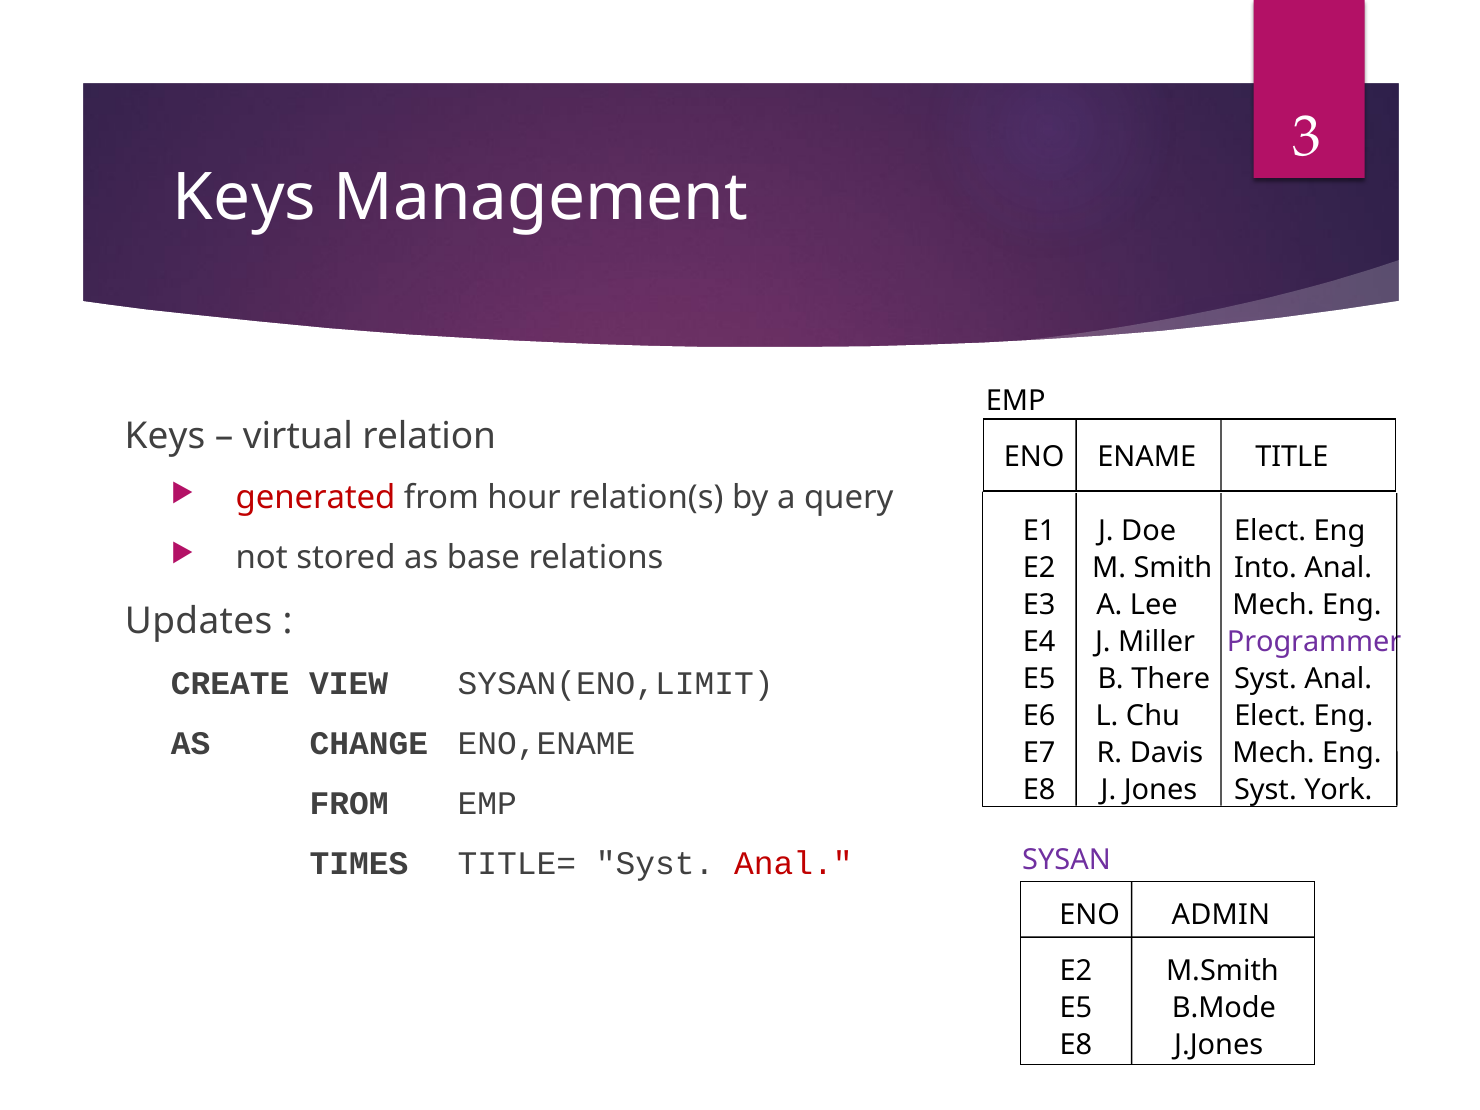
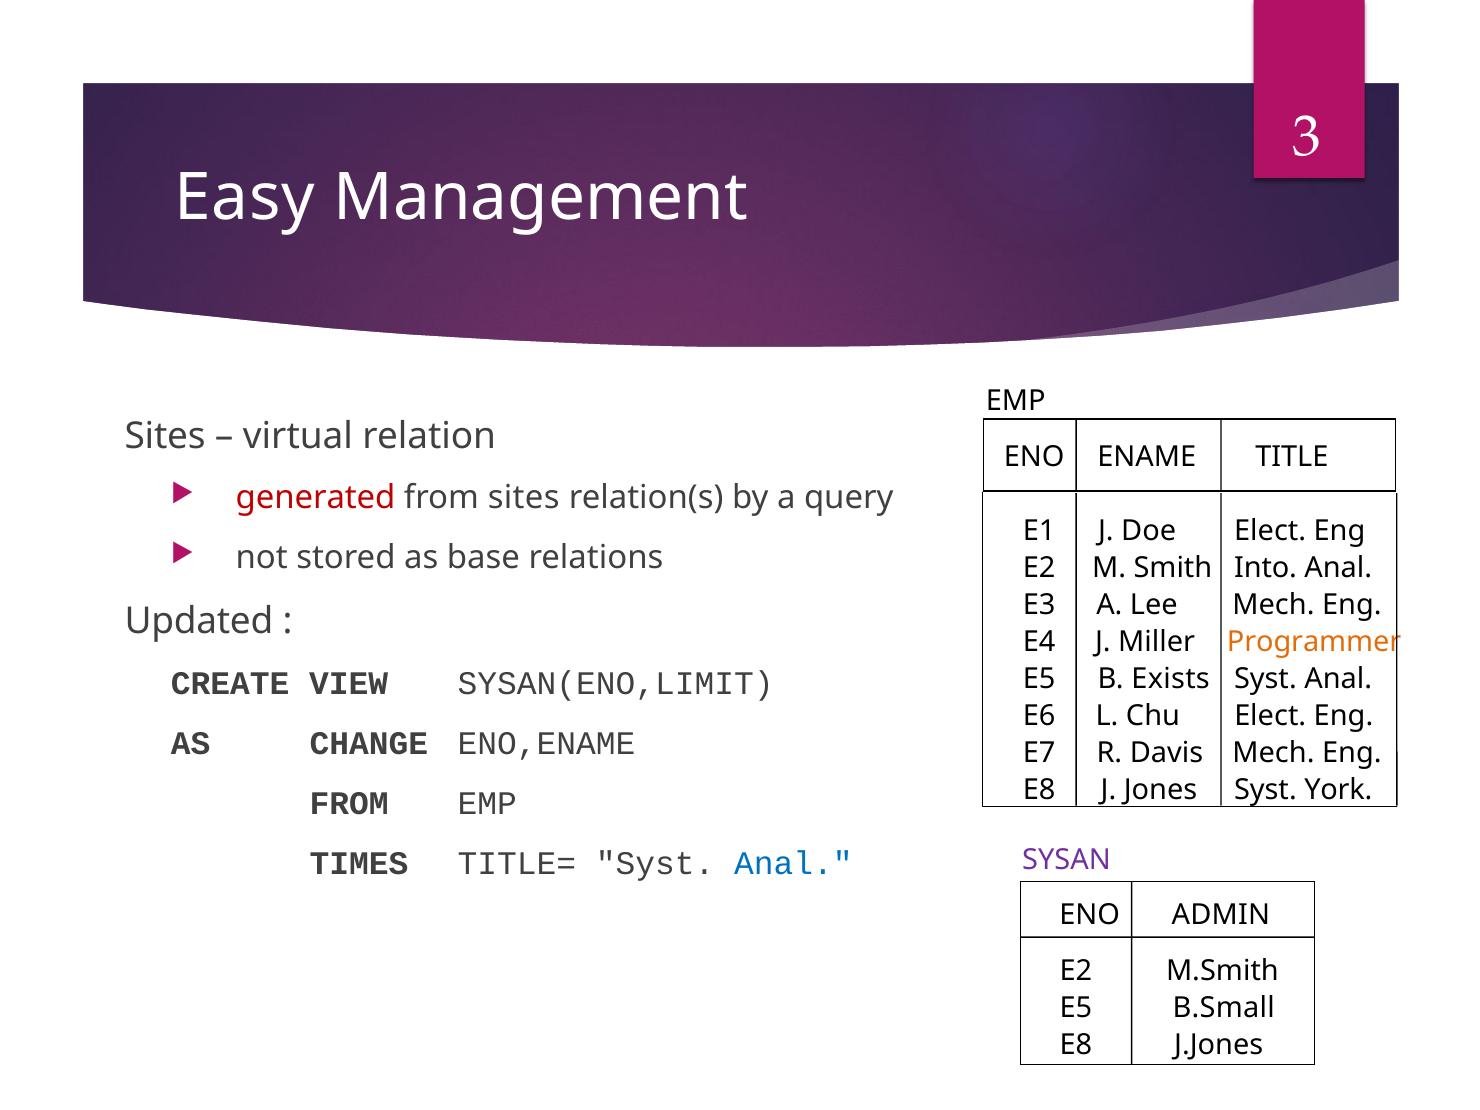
Keys at (245, 198): Keys -> Easy
Keys at (165, 436): Keys -> Sites
from hour: hour -> sites
Updates: Updates -> Updated
Programmer colour: purple -> orange
There: There -> Exists
Anal at (793, 863) colour: red -> blue
B.Mode: B.Mode -> B.Small
